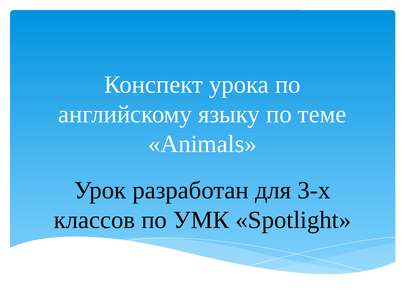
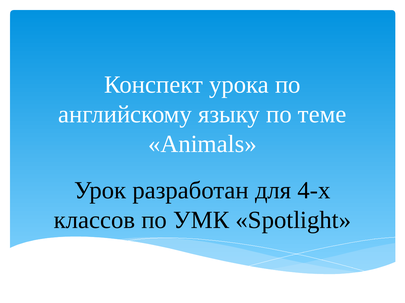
3-х: 3-х -> 4-х
